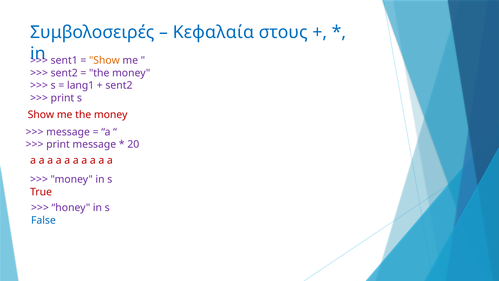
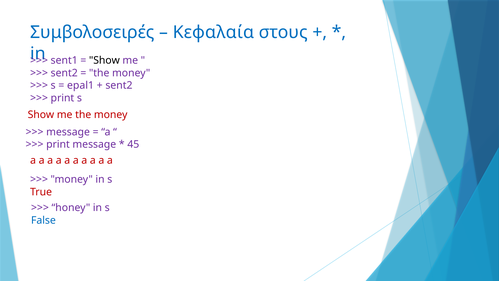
Show at (104, 60) colour: orange -> black
lang1: lang1 -> epal1
20: 20 -> 45
